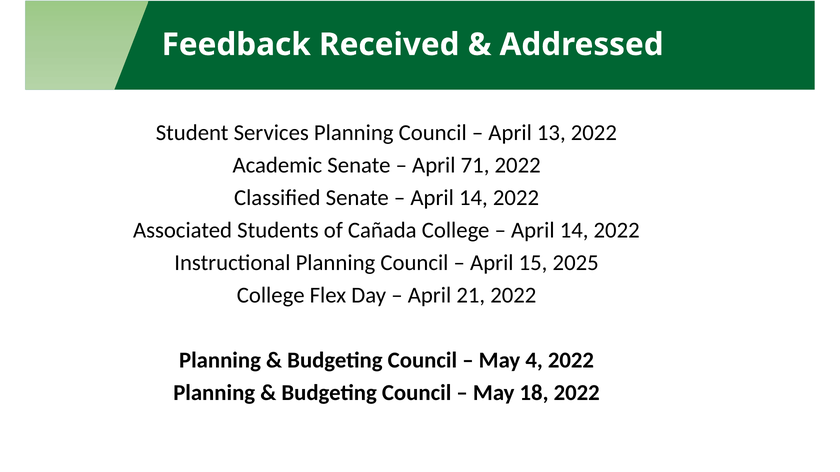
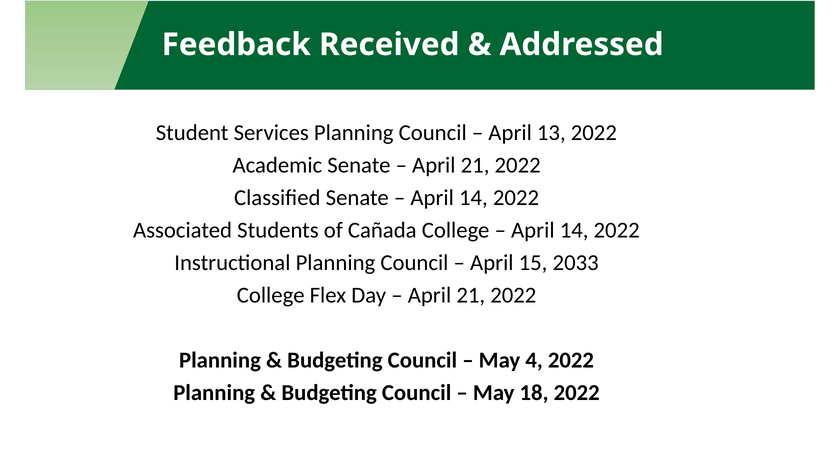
71 at (475, 165): 71 -> 21
2025: 2025 -> 2033
